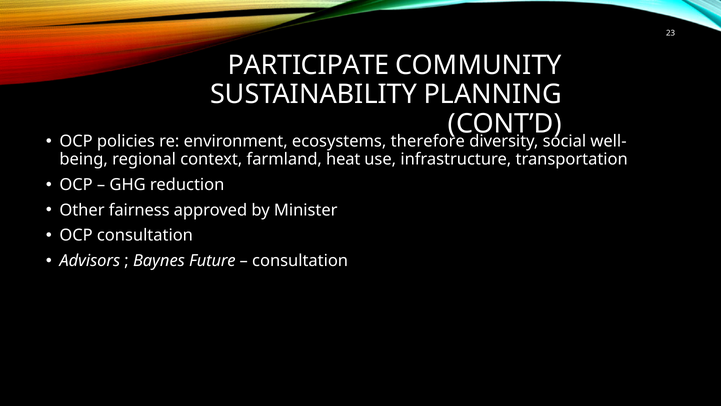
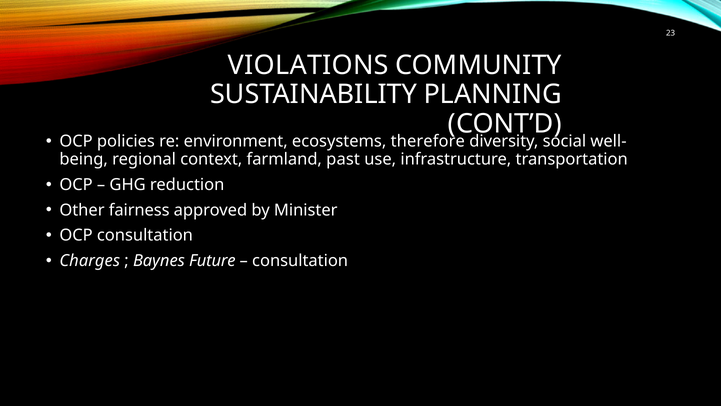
PARTICIPATE: PARTICIPATE -> VIOLATIONS
heat: heat -> past
Advisors: Advisors -> Charges
